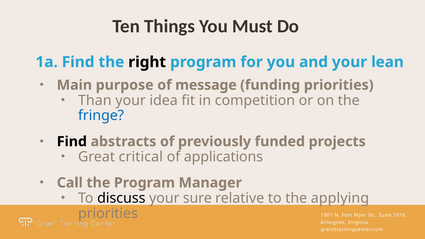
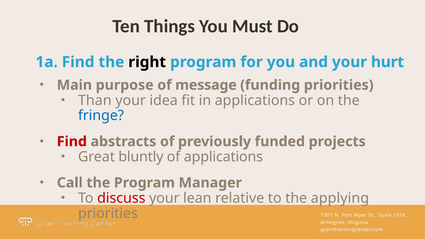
lean: lean -> hurt
in competition: competition -> applications
Find at (72, 142) colour: black -> red
critical: critical -> bluntly
discuss colour: black -> red
sure: sure -> lean
